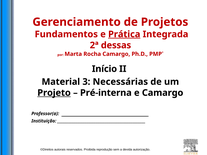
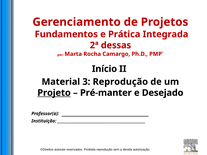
Prática underline: present -> none
3 Necessárias: Necessárias -> Reprodução
Pré-interna: Pré-interna -> Pré-manter
e Camargo: Camargo -> Desejado
